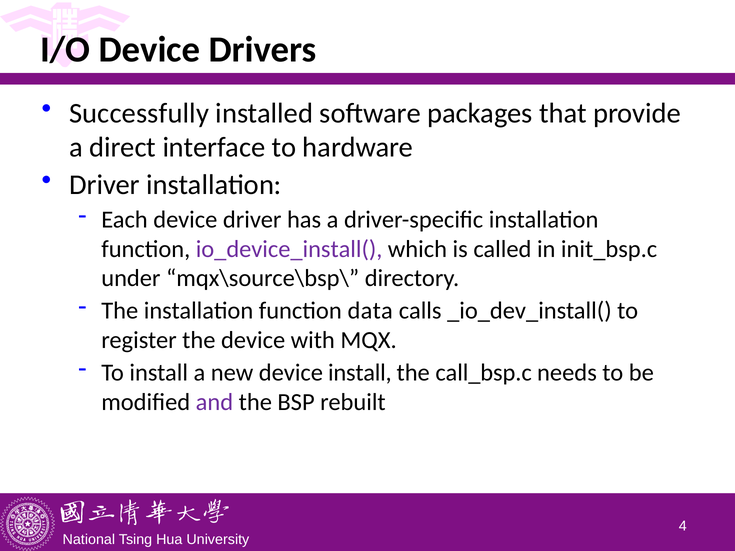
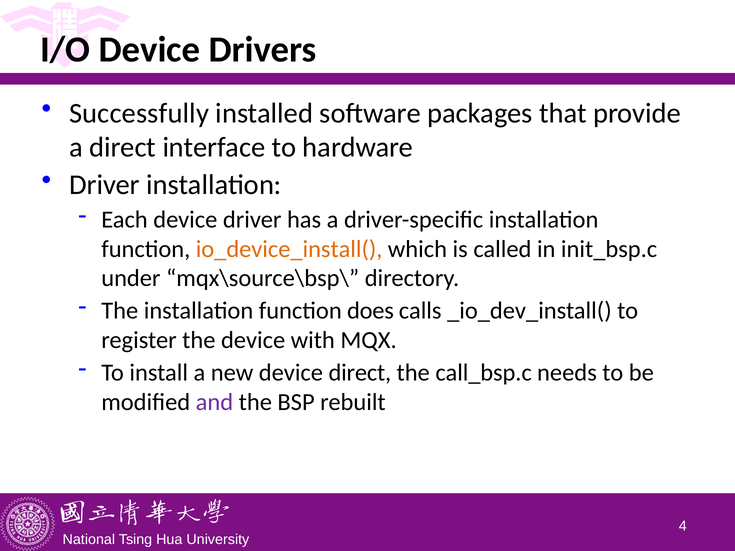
io_device_install( colour: purple -> orange
data: data -> does
device install: install -> direct
